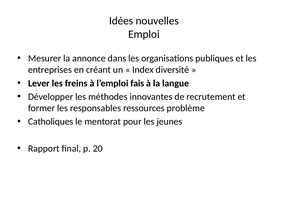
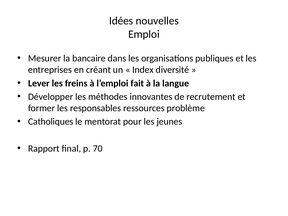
annonce: annonce -> bancaire
fais: fais -> fait
20: 20 -> 70
